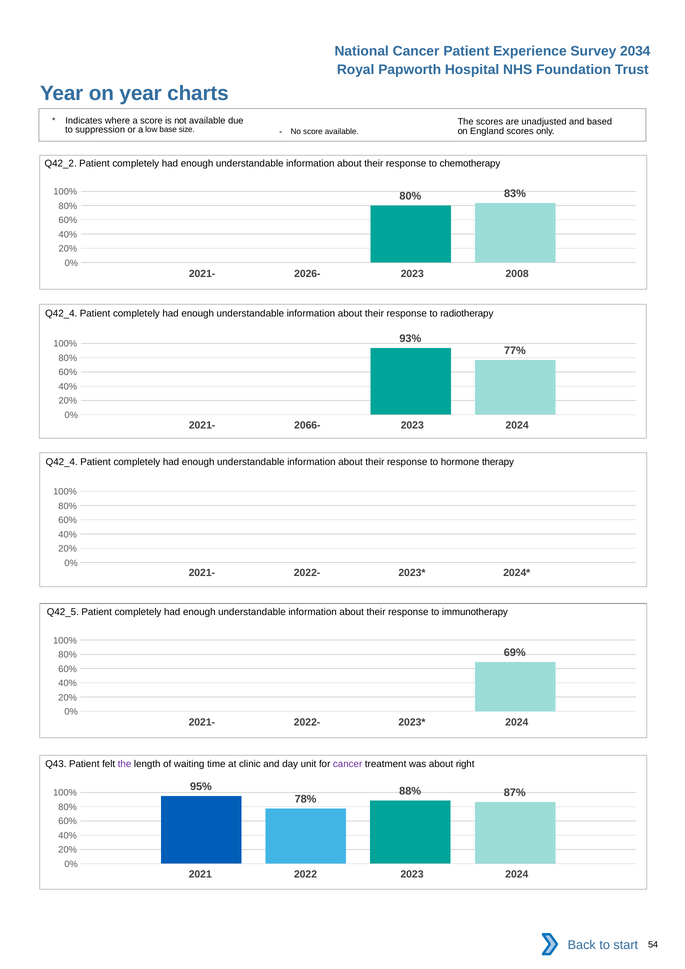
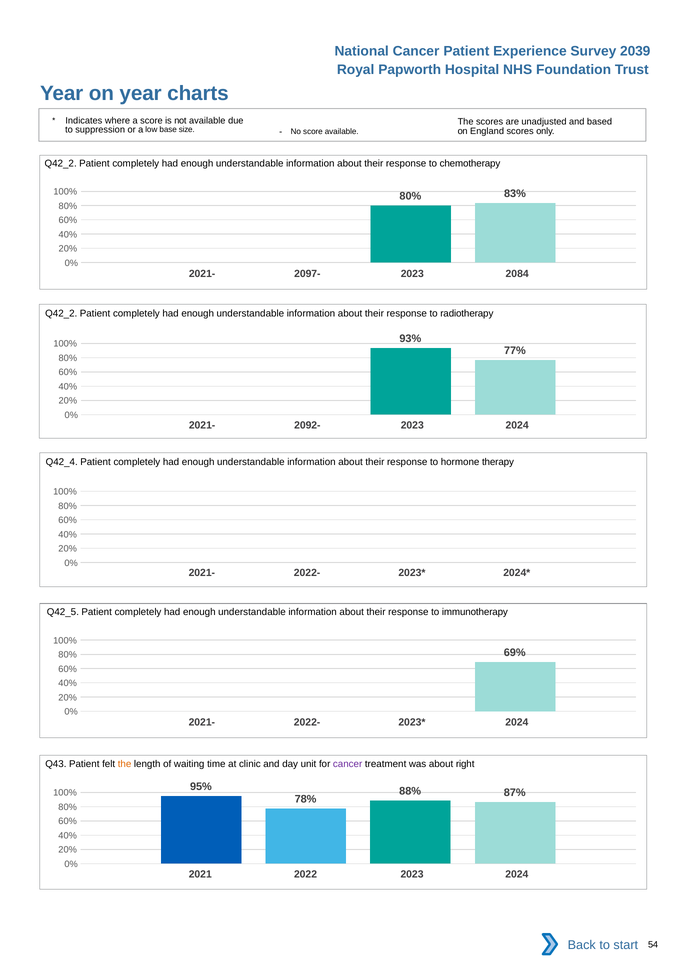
2034: 2034 -> 2039
2026-: 2026- -> 2097-
2008: 2008 -> 2084
Q42_4 at (61, 314): Q42_4 -> Q42_2
2066-: 2066- -> 2092-
the at (125, 764) colour: purple -> orange
